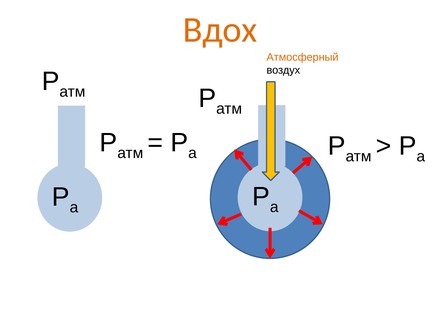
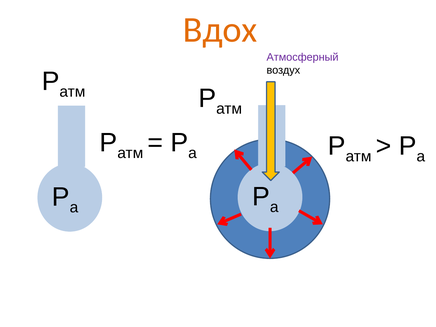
Атмосферный colour: orange -> purple
